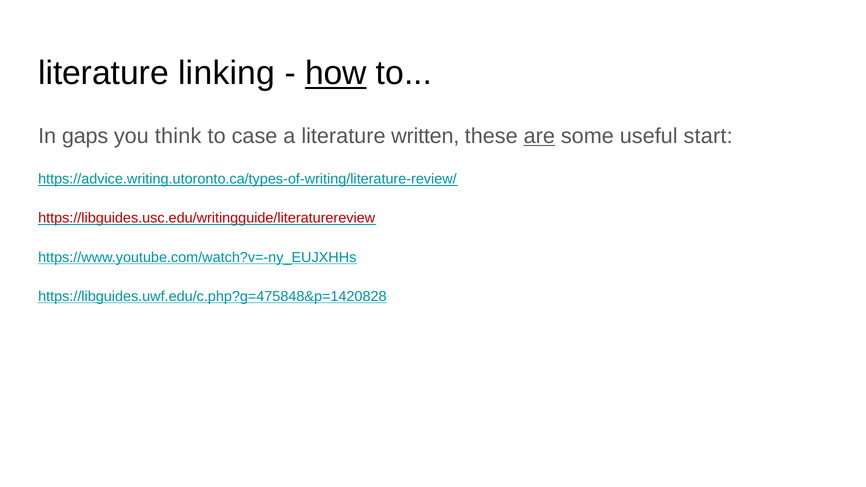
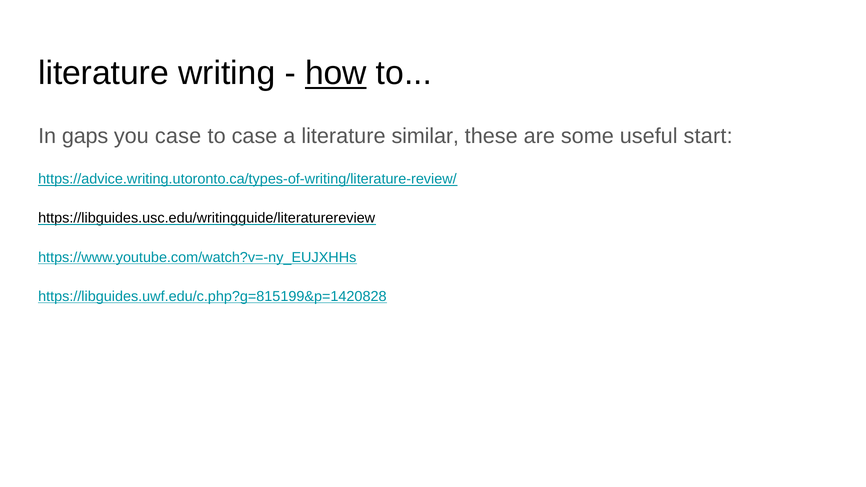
linking: linking -> writing
you think: think -> case
written: written -> similar
are underline: present -> none
https://libguides.usc.edu/writingguide/literaturereview colour: red -> black
https://libguides.uwf.edu/c.php?g=475848&p=1420828: https://libguides.uwf.edu/c.php?g=475848&p=1420828 -> https://libguides.uwf.edu/c.php?g=815199&p=1420828
